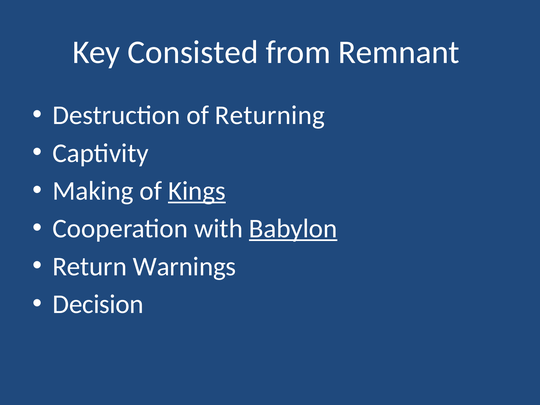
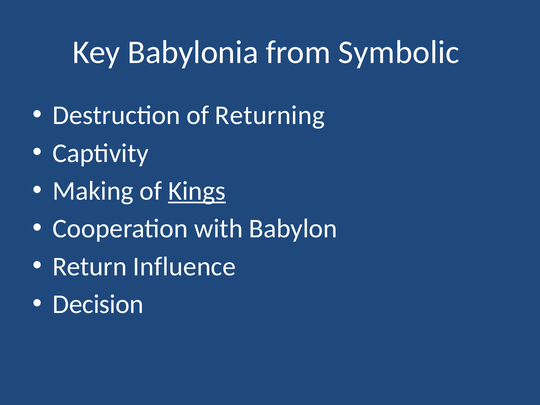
Consisted: Consisted -> Babylonia
Remnant: Remnant -> Symbolic
Babylon underline: present -> none
Warnings: Warnings -> Influence
